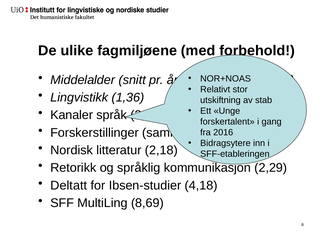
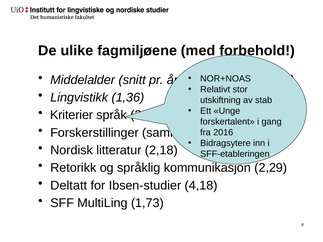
Kanaler: Kanaler -> Kriterier
8,69: 8,69 -> 1,73
